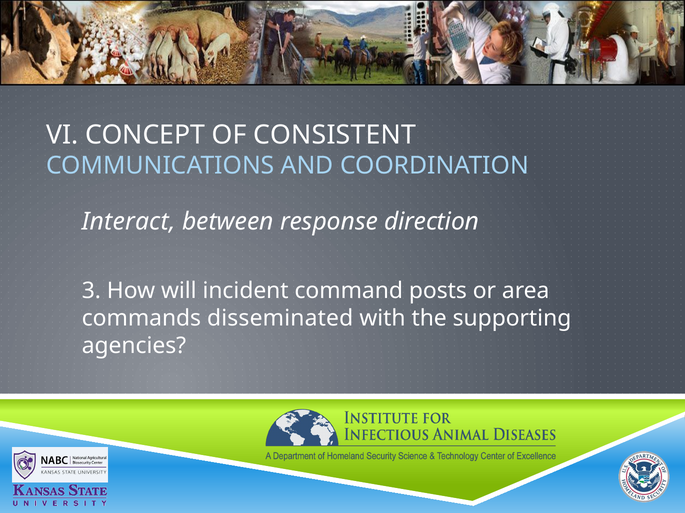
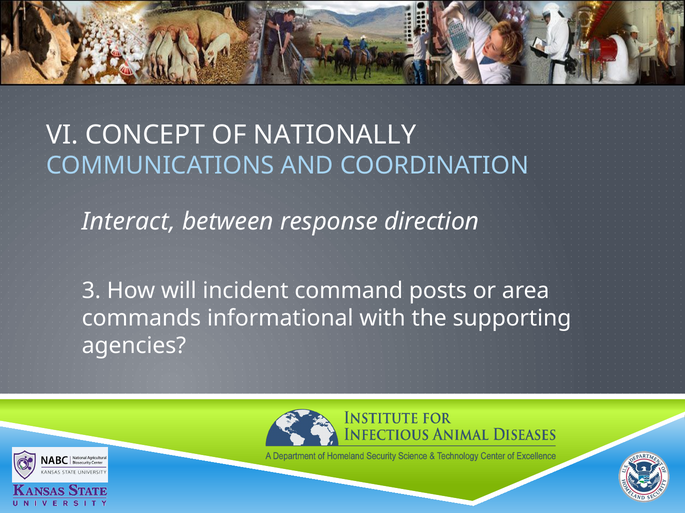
CONSISTENT: CONSISTENT -> NATIONALLY
disseminated: disseminated -> informational
